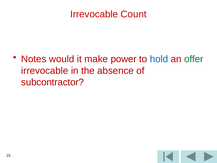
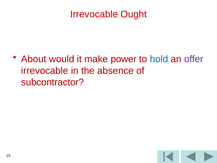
Count: Count -> Ought
Notes: Notes -> About
offer colour: green -> purple
